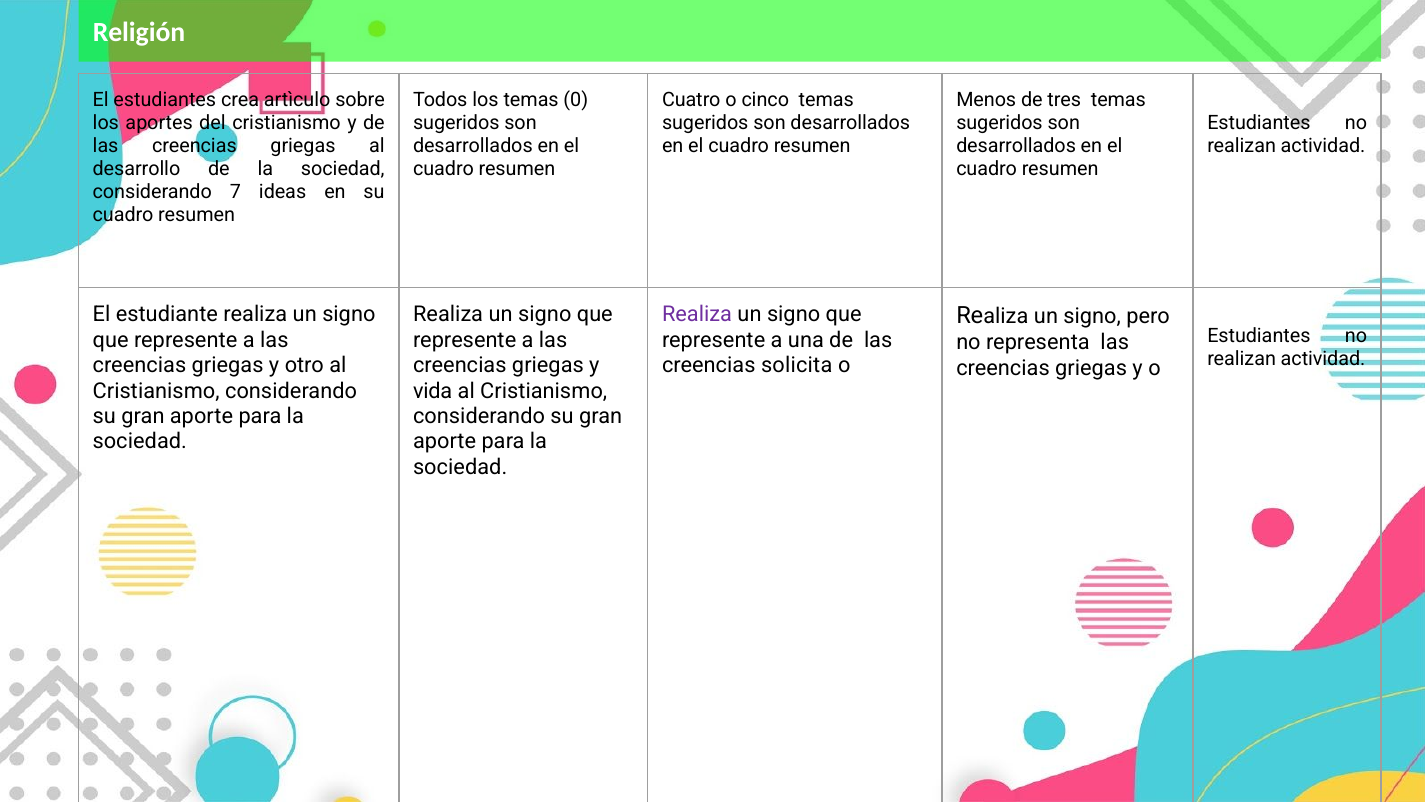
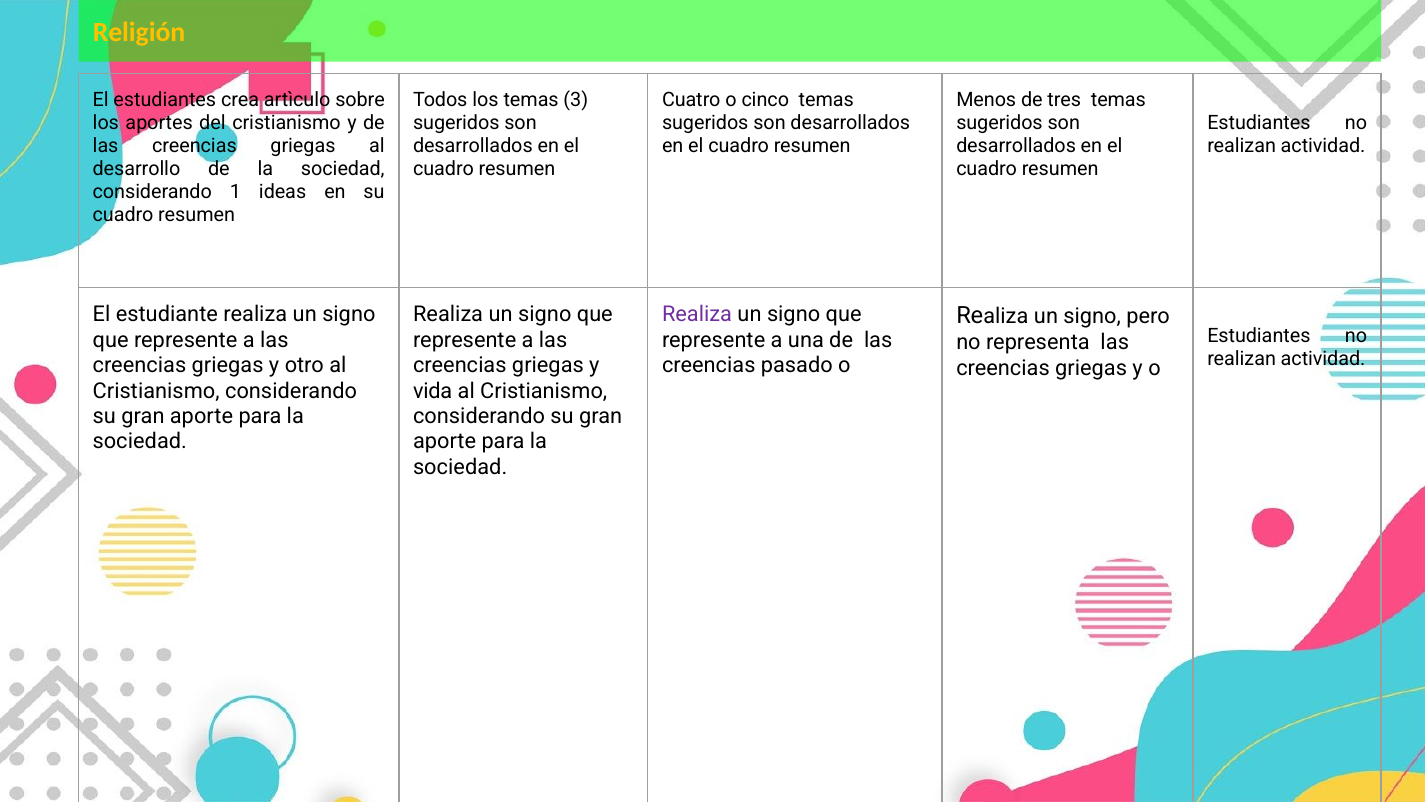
Religión colour: white -> yellow
0: 0 -> 3
7: 7 -> 1
solicita: solicita -> pasado
